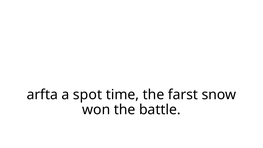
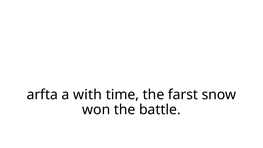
spot: spot -> with
